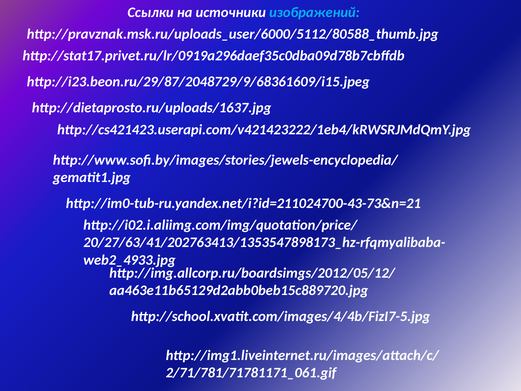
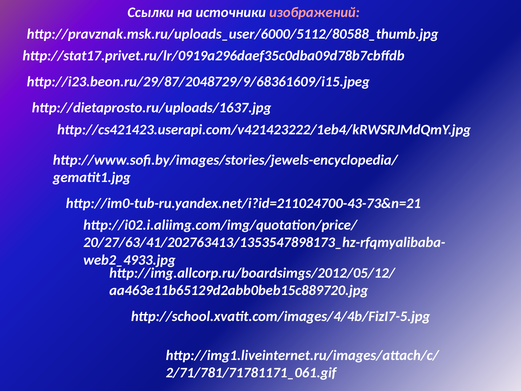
изображений colour: light blue -> pink
